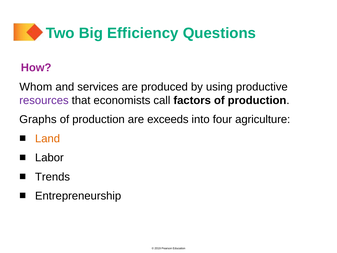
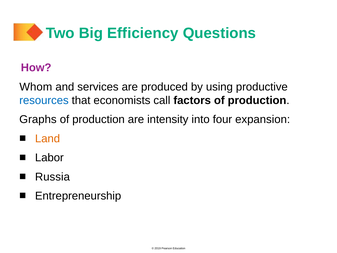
resources colour: purple -> blue
exceeds: exceeds -> intensity
agriculture: agriculture -> expansion
Trends: Trends -> Russia
